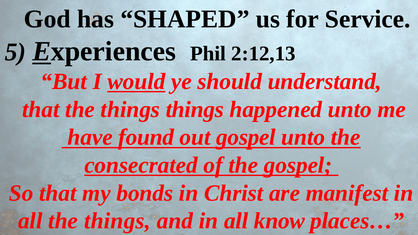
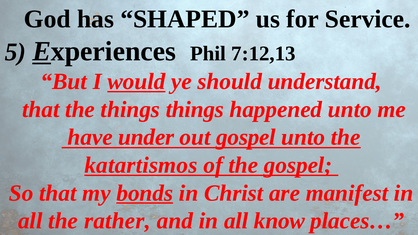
2:12,13: 2:12,13 -> 7:12,13
found: found -> under
consecrated: consecrated -> katartismos
bonds underline: none -> present
all the things: things -> rather
